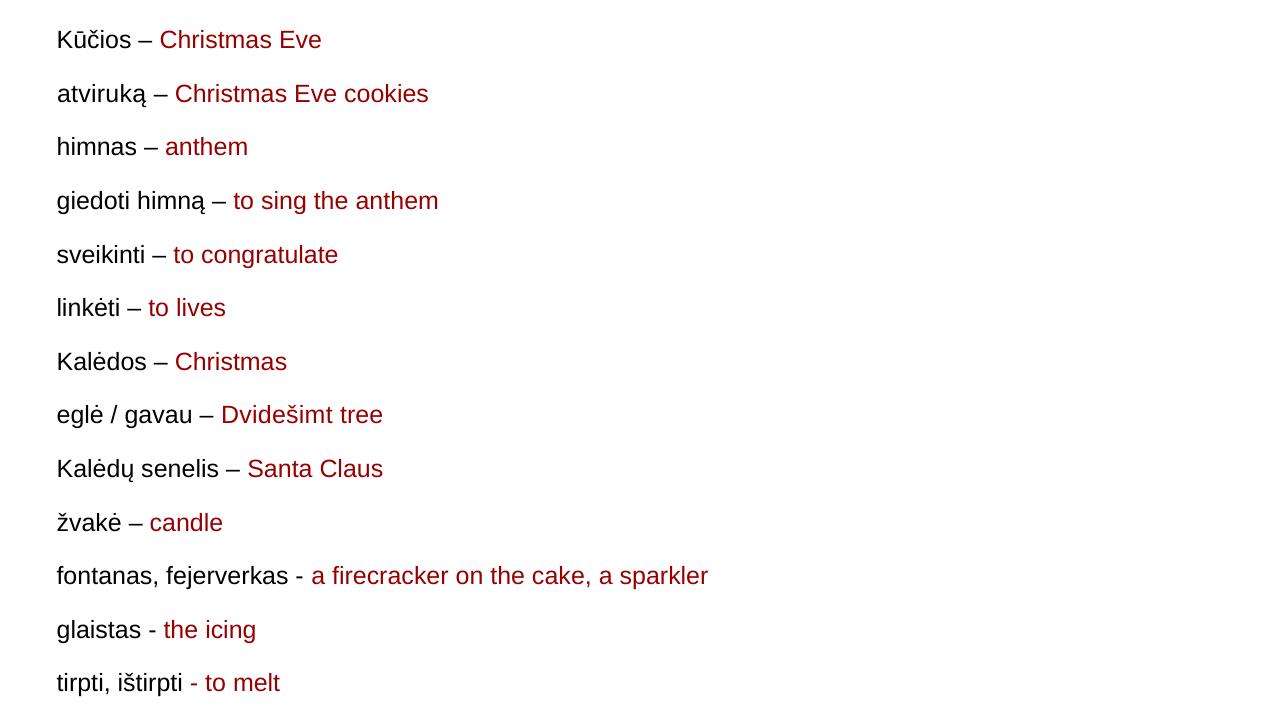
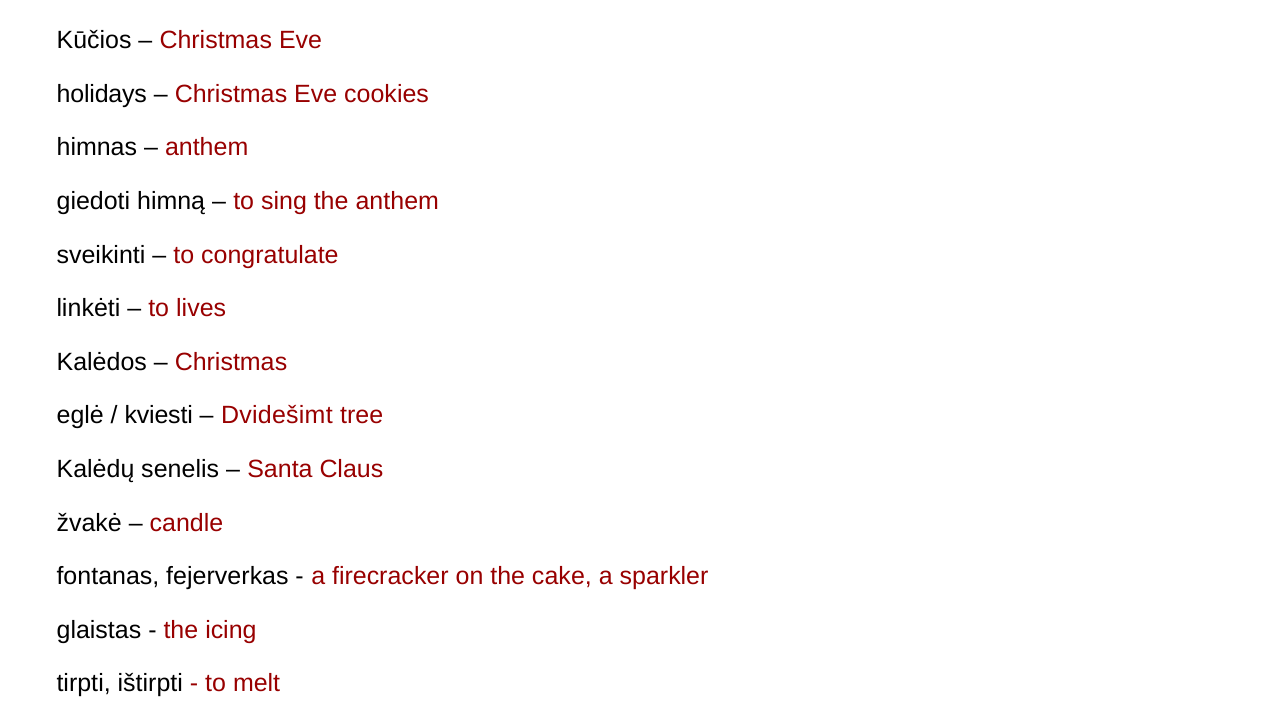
atviruką: atviruką -> holidays
gavau: gavau -> kviesti
